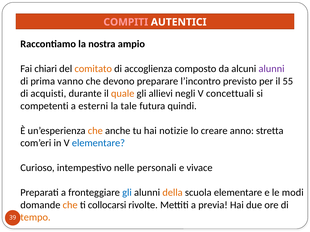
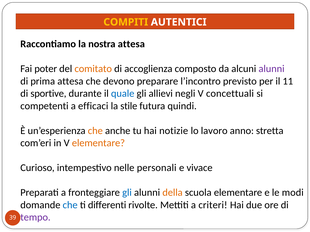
COMPITI colour: pink -> yellow
nostra ampio: ampio -> attesa
chiari: chiari -> poter
prima vanno: vanno -> attesa
55: 55 -> 11
acquisti: acquisti -> sportive
quale colour: orange -> blue
esterni: esterni -> efficaci
tale: tale -> stile
creare: creare -> lavoro
elementare at (98, 143) colour: blue -> orange
che at (70, 205) colour: orange -> blue
collocarsi: collocarsi -> differenti
previa: previa -> criteri
tempo colour: orange -> purple
